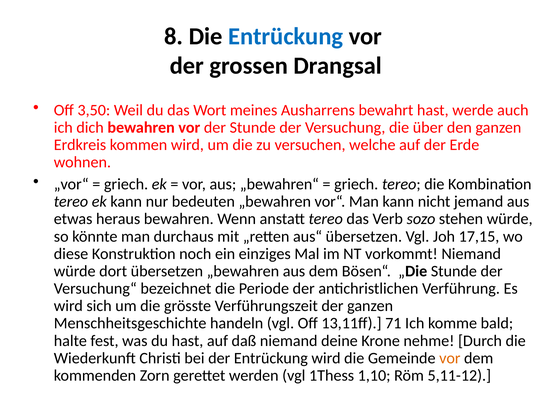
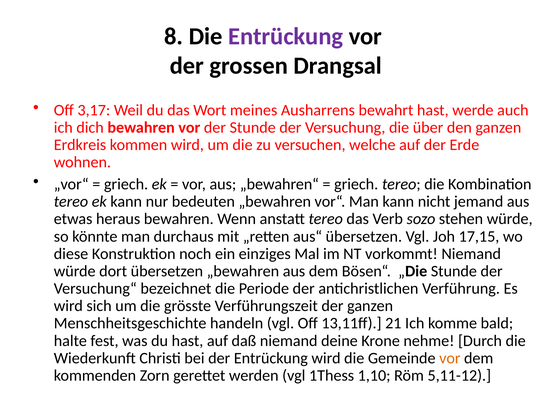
Entrückung at (286, 36) colour: blue -> purple
3,50: 3,50 -> 3,17
71: 71 -> 21
